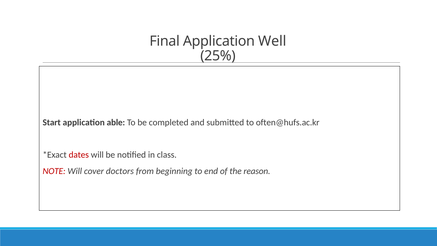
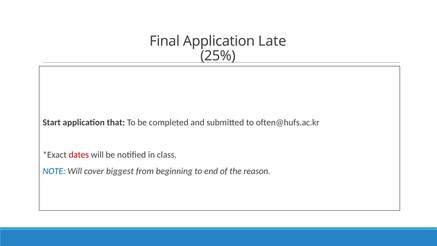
Well: Well -> Late
able: able -> that
NOTE colour: red -> blue
doctors: doctors -> biggest
